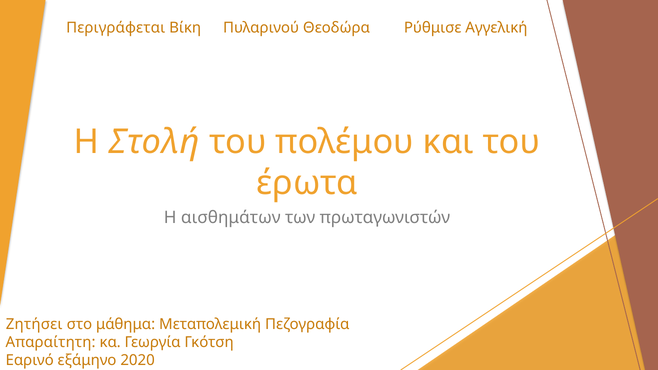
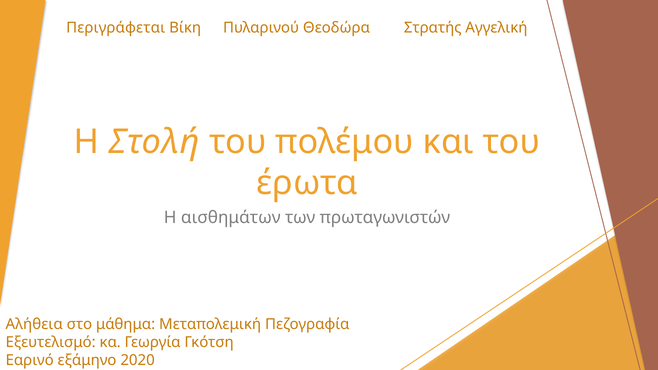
Ρύθμισε: Ρύθμισε -> Στρατής
Ζητήσει: Ζητήσει -> Αλήθεια
Απαραίτητη: Απαραίτητη -> Εξευτελισμό
